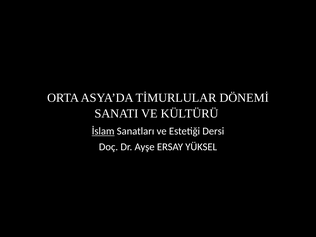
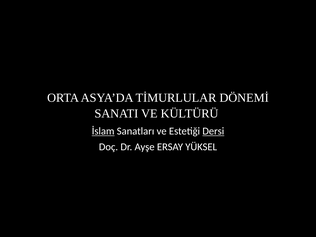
Dersi underline: none -> present
